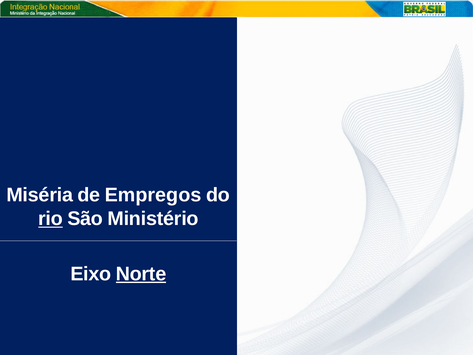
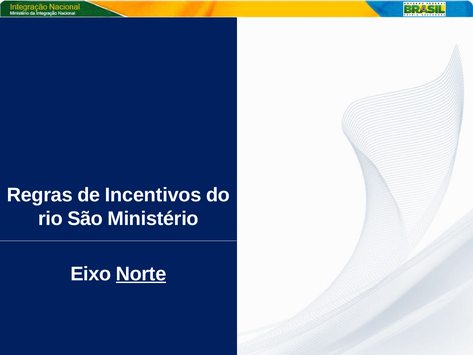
Miséria: Miséria -> Regras
Empregos: Empregos -> Incentivos
rio underline: present -> none
